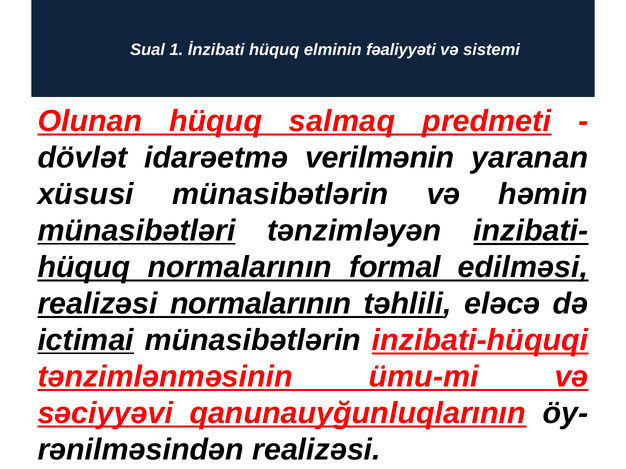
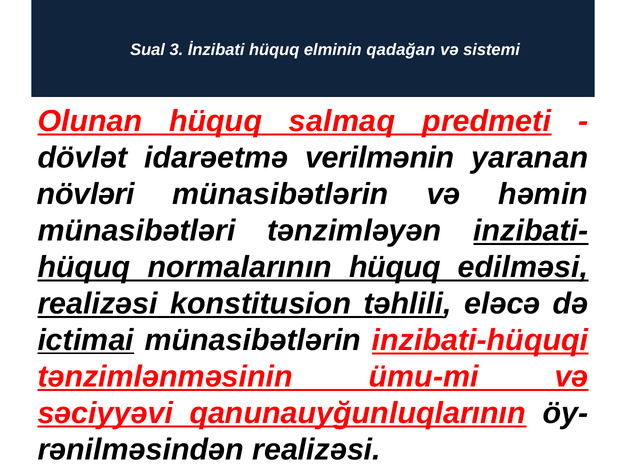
1: 1 -> 3
fəaliyyəti: fəaliyyəti -> qadağan
xüsusi: xüsusi -> növləri
münasibətləri underline: present -> none
normalarının formal: formal -> hüquq
realizəsi normalarının: normalarının -> konstitusion
